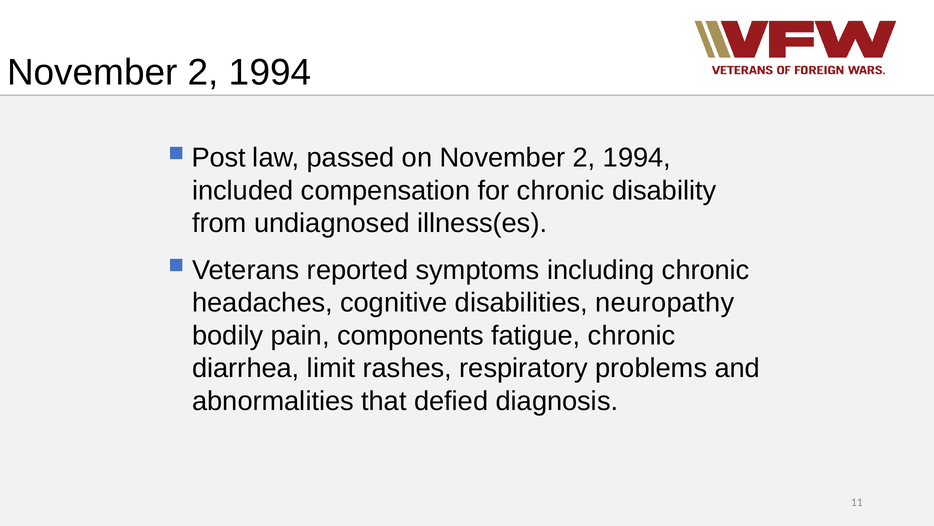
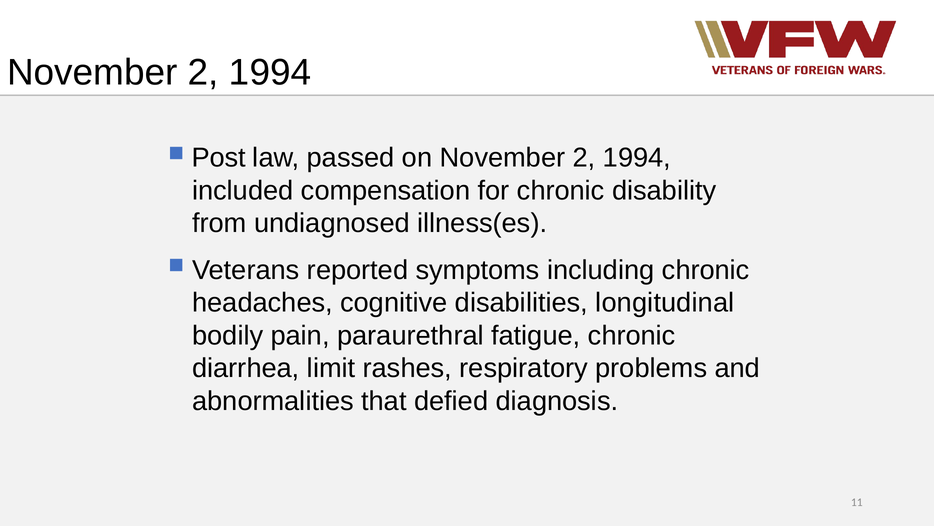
neuropathy: neuropathy -> longitudinal
components: components -> paraurethral
